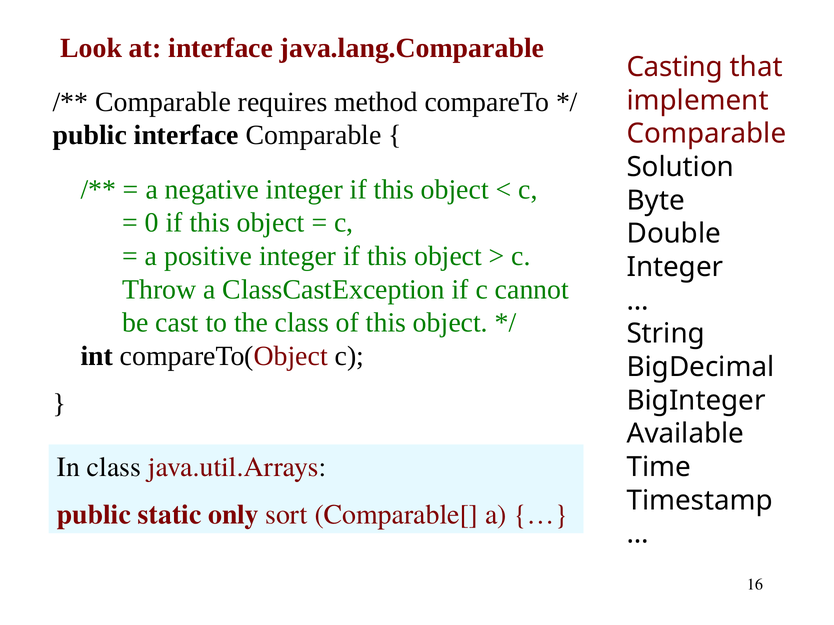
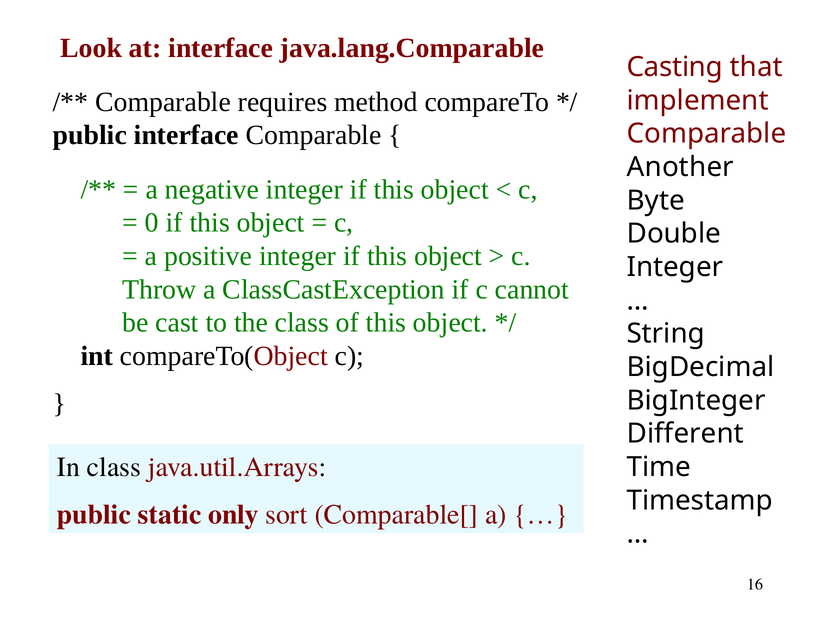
Solution: Solution -> Another
Available: Available -> Different
